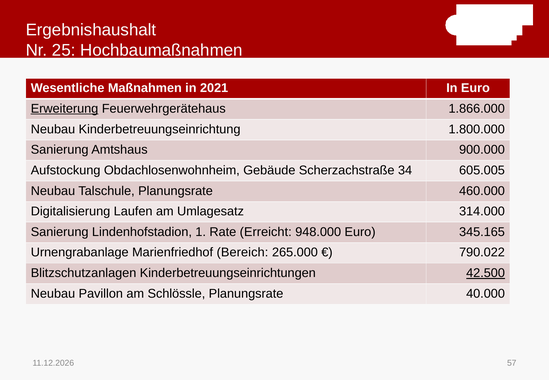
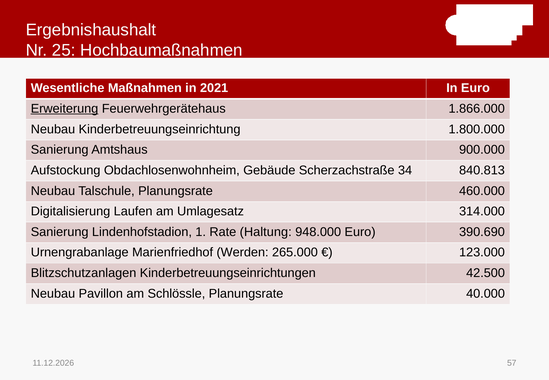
605.005: 605.005 -> 840.813
Erreicht: Erreicht -> Haltung
345.165: 345.165 -> 390.690
Bereich: Bereich -> Werden
790.022: 790.022 -> 123.000
42.500 underline: present -> none
